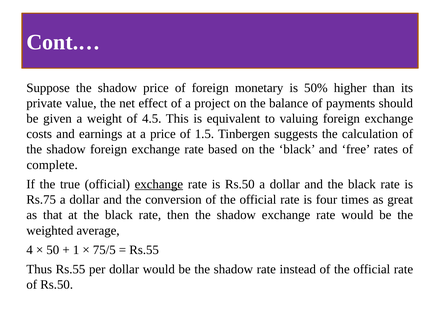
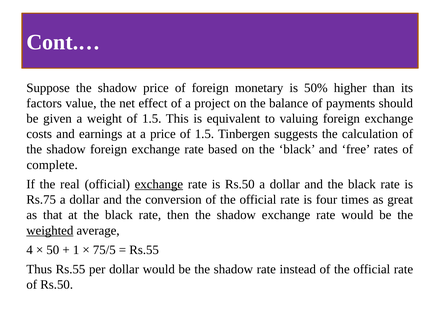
private: private -> factors
weight of 4.5: 4.5 -> 1.5
true: true -> real
weighted underline: none -> present
